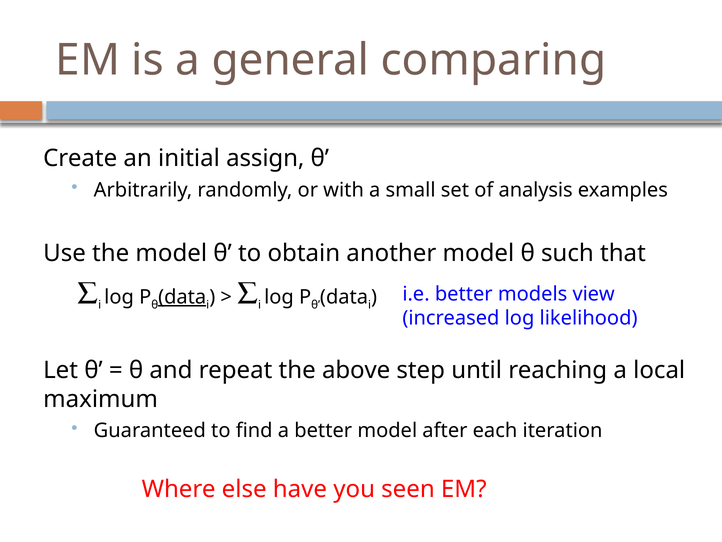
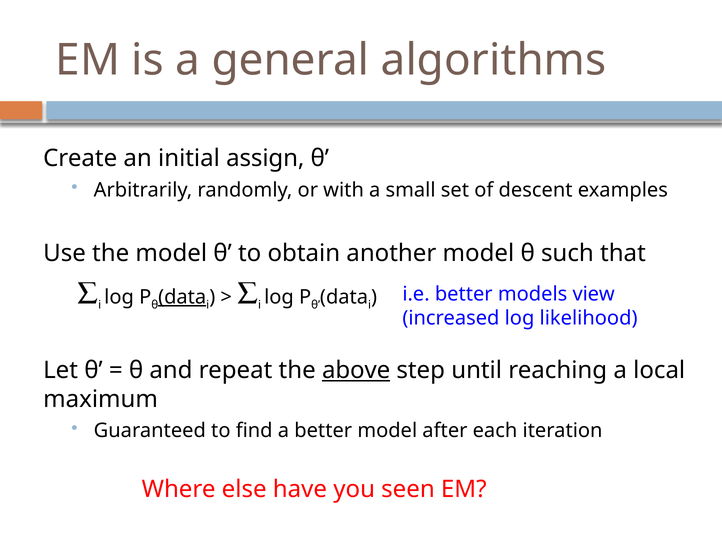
comparing: comparing -> algorithms
analysis: analysis -> descent
above underline: none -> present
